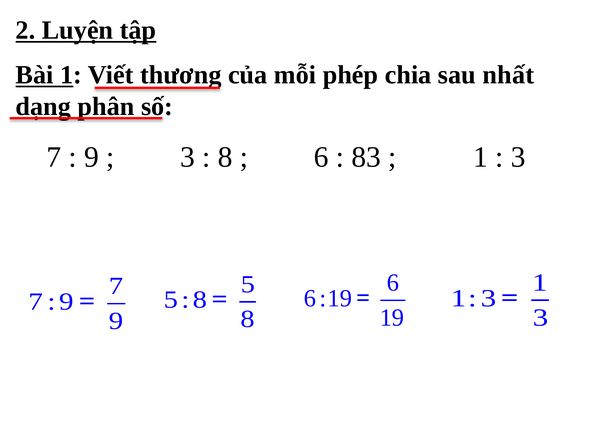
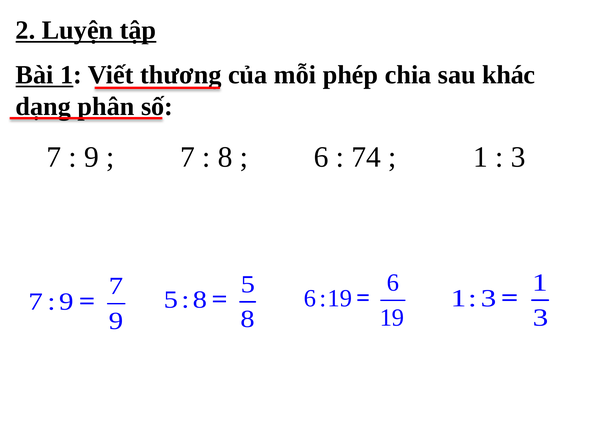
nhất: nhất -> khác
3 at (188, 157): 3 -> 7
83: 83 -> 74
